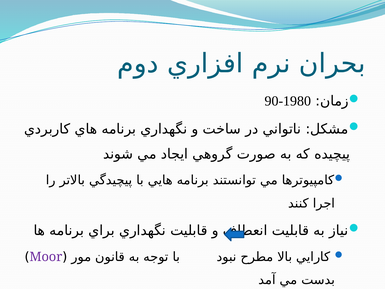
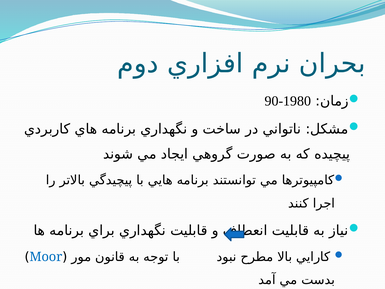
Moor colour: purple -> blue
